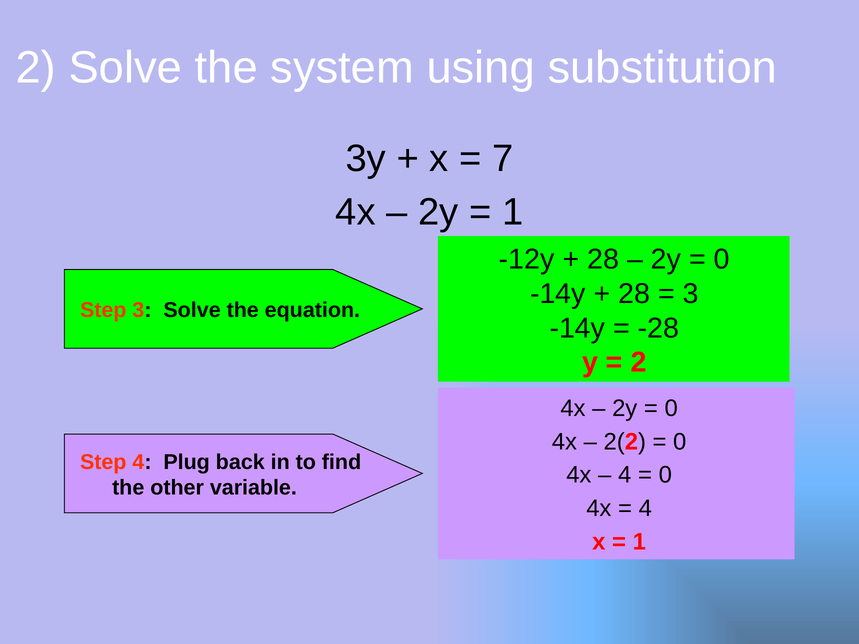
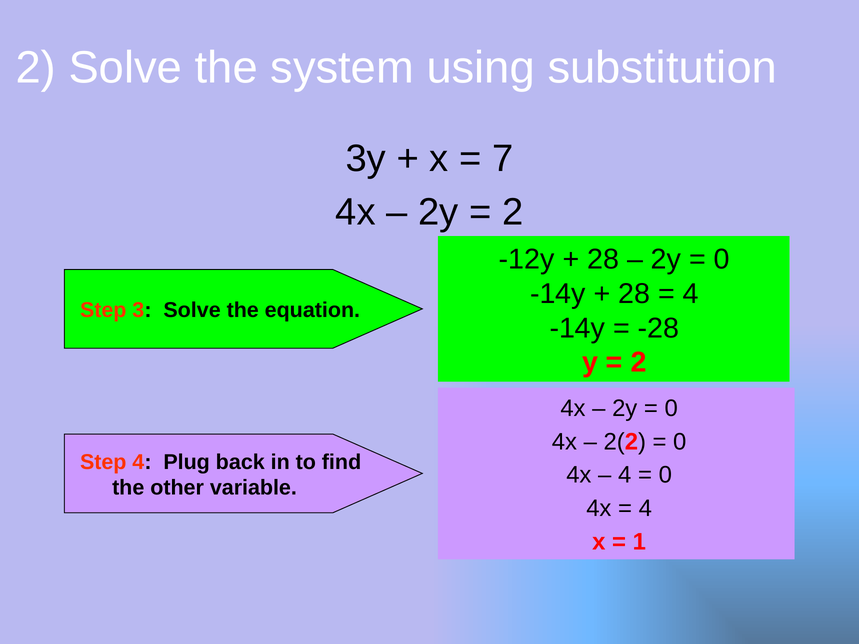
1 at (513, 212): 1 -> 2
3 at (691, 294): 3 -> 4
